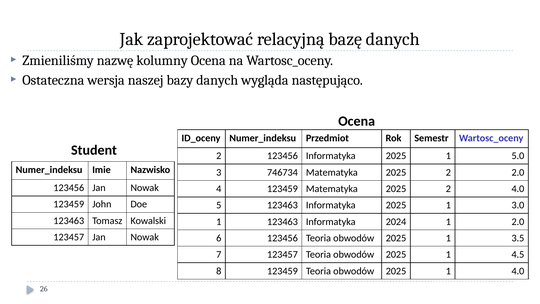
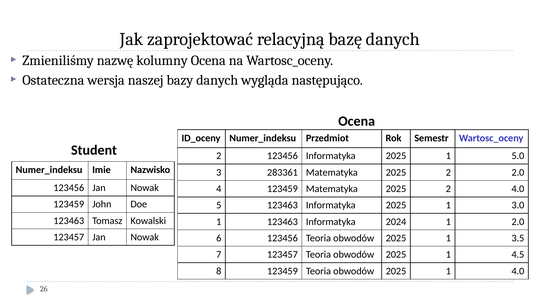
746734: 746734 -> 283361
